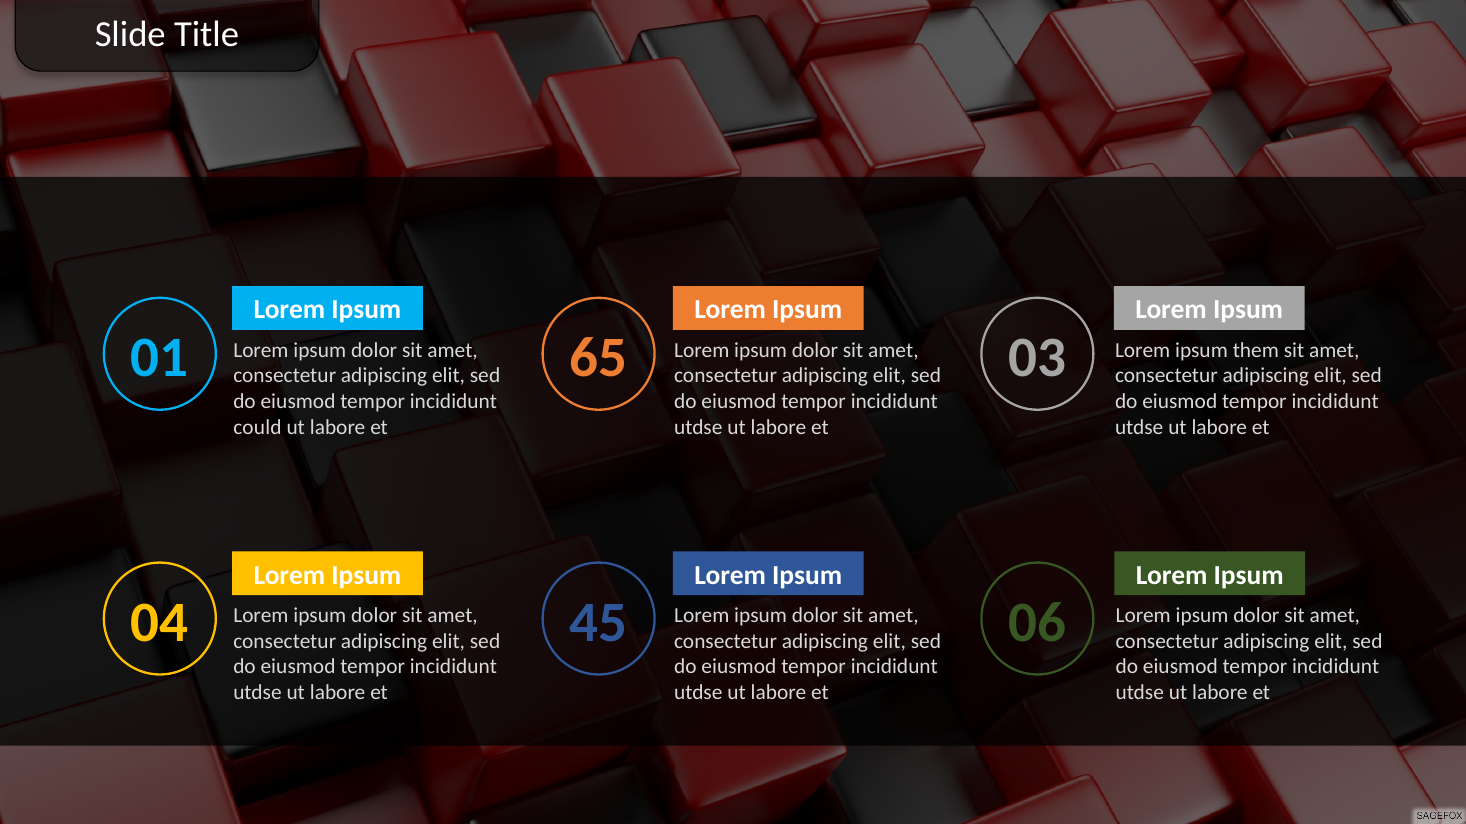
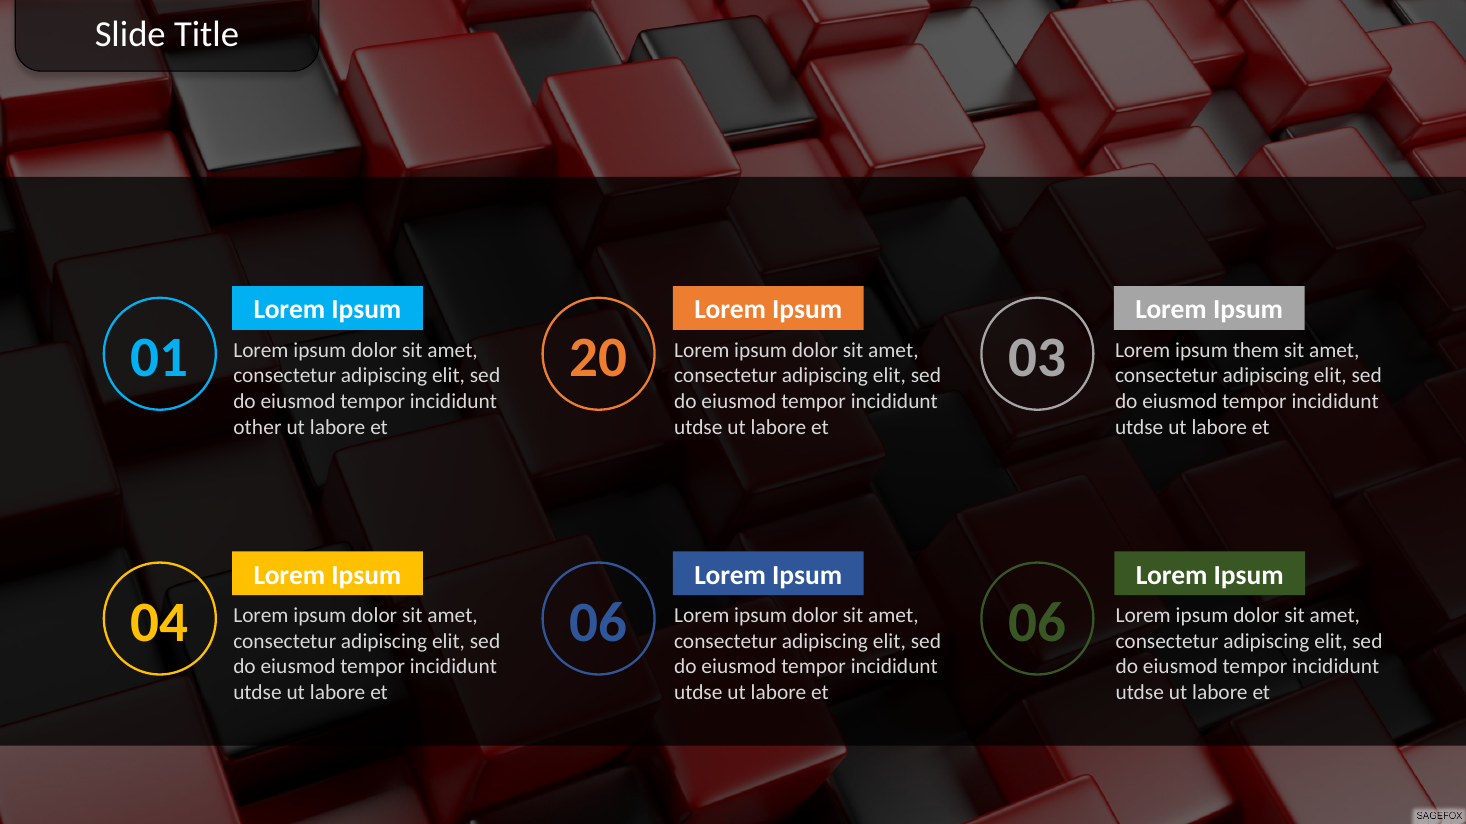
65: 65 -> 20
could: could -> other
04 45: 45 -> 06
